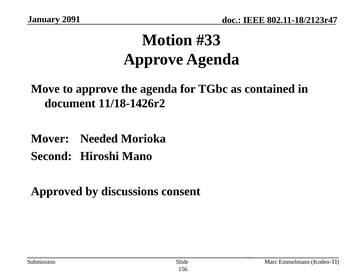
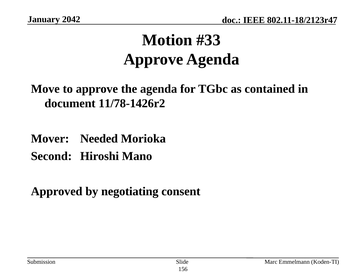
2091: 2091 -> 2042
11/18-1426r2: 11/18-1426r2 -> 11/78-1426r2
discussions: discussions -> negotiating
